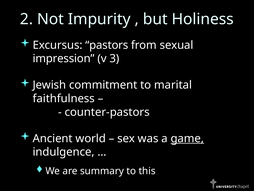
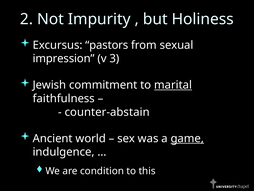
marital underline: none -> present
counter-pastors: counter-pastors -> counter-abstain
summary: summary -> condition
